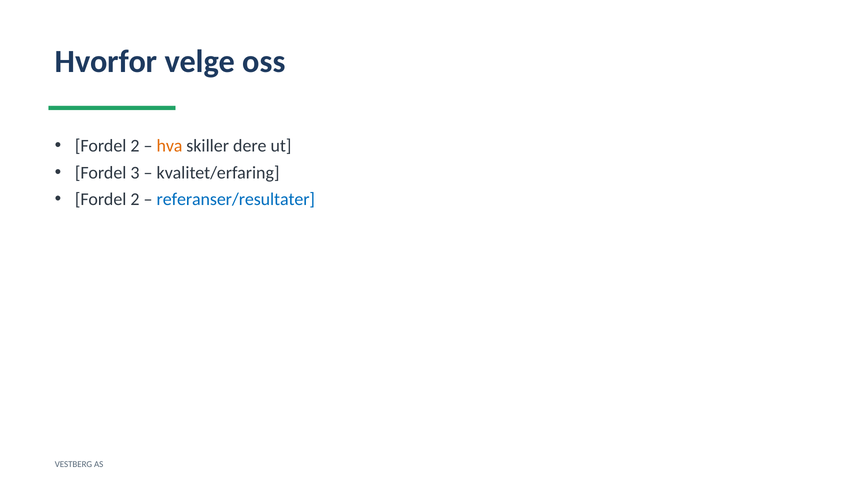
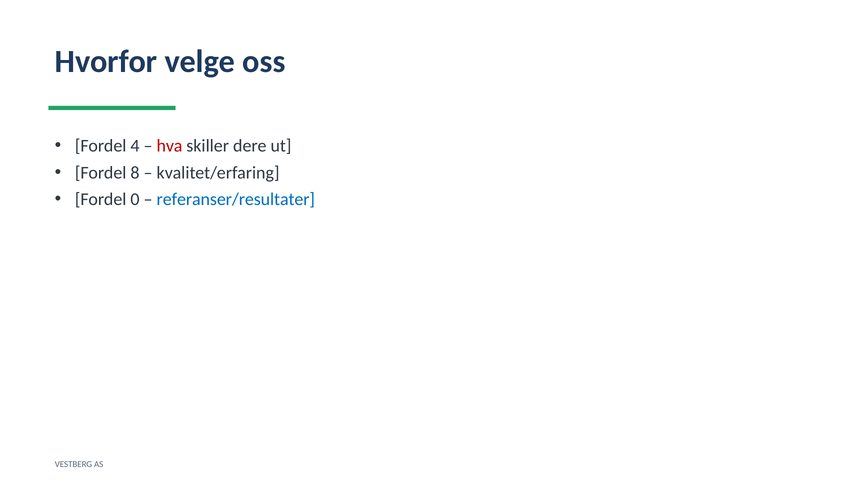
2 at (135, 146): 2 -> 4
hva colour: orange -> red
3: 3 -> 8
2 at (135, 200): 2 -> 0
